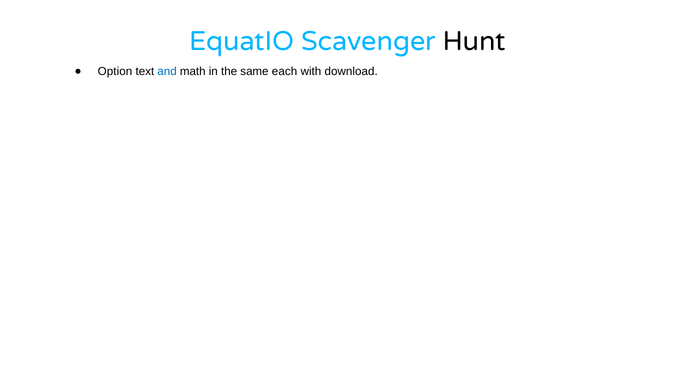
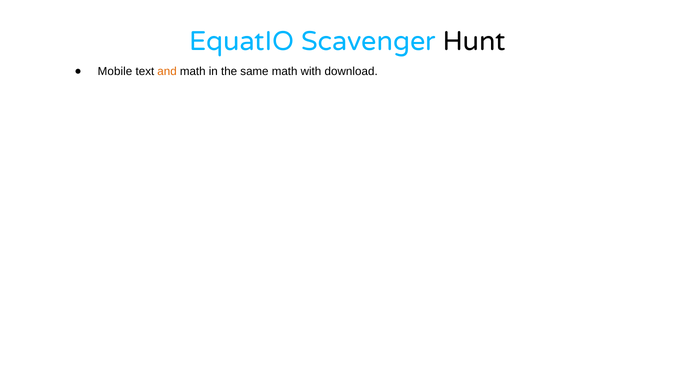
Option: Option -> Mobile
and colour: blue -> orange
same each: each -> math
